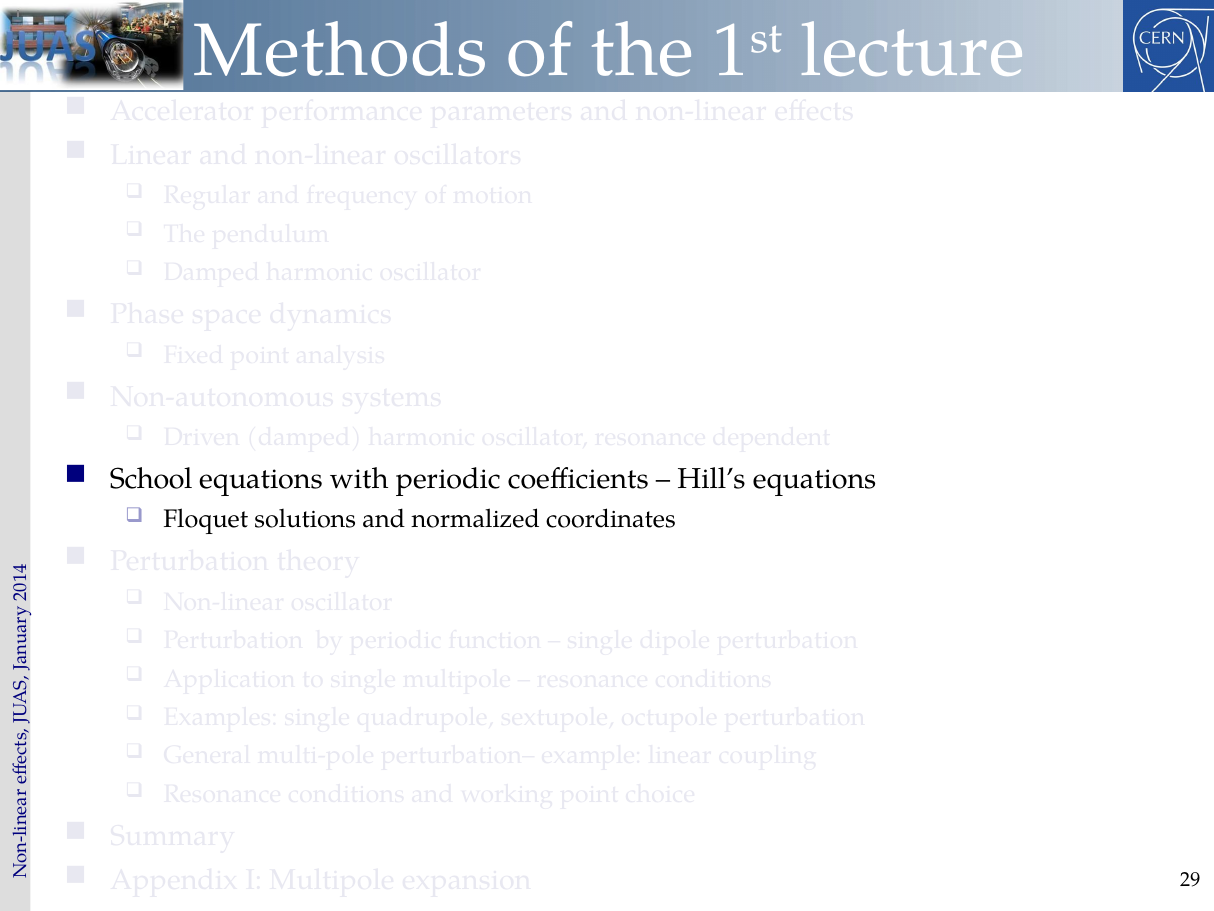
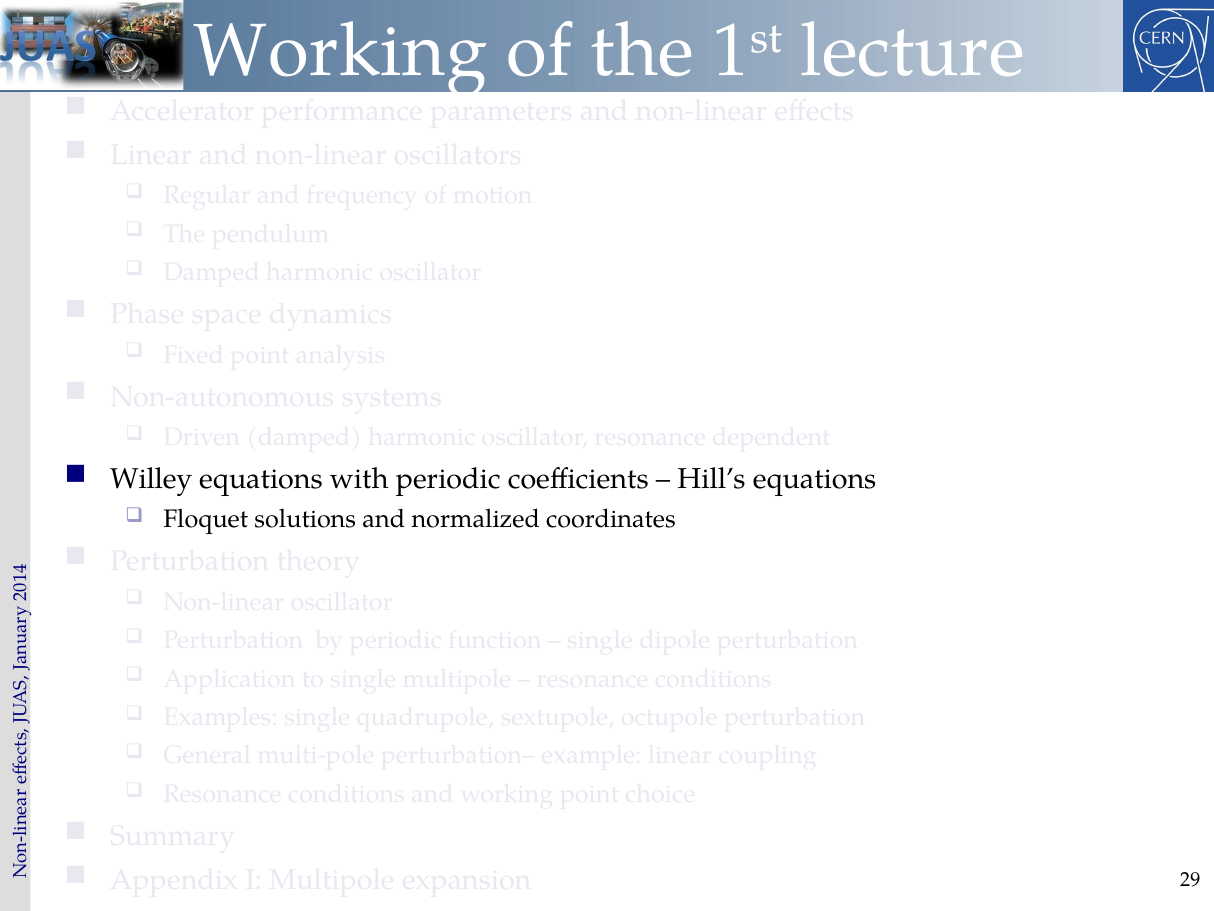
Methods at (341, 51): Methods -> Working
School: School -> Willey
